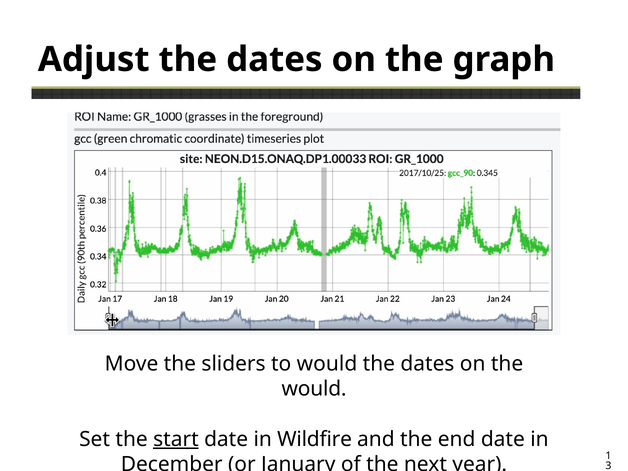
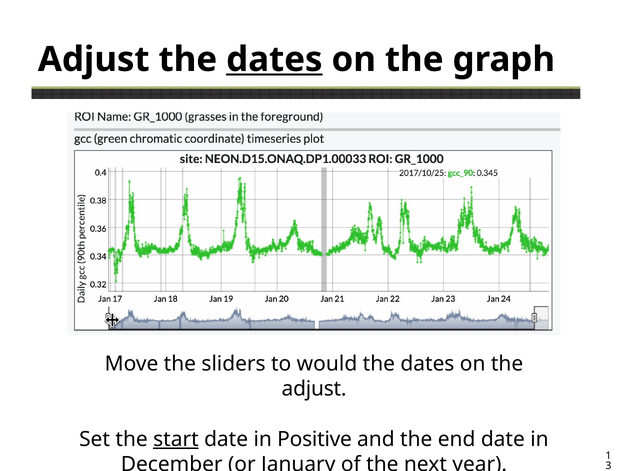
dates at (274, 59) underline: none -> present
would at (314, 389): would -> adjust
Wildfire: Wildfire -> Positive
